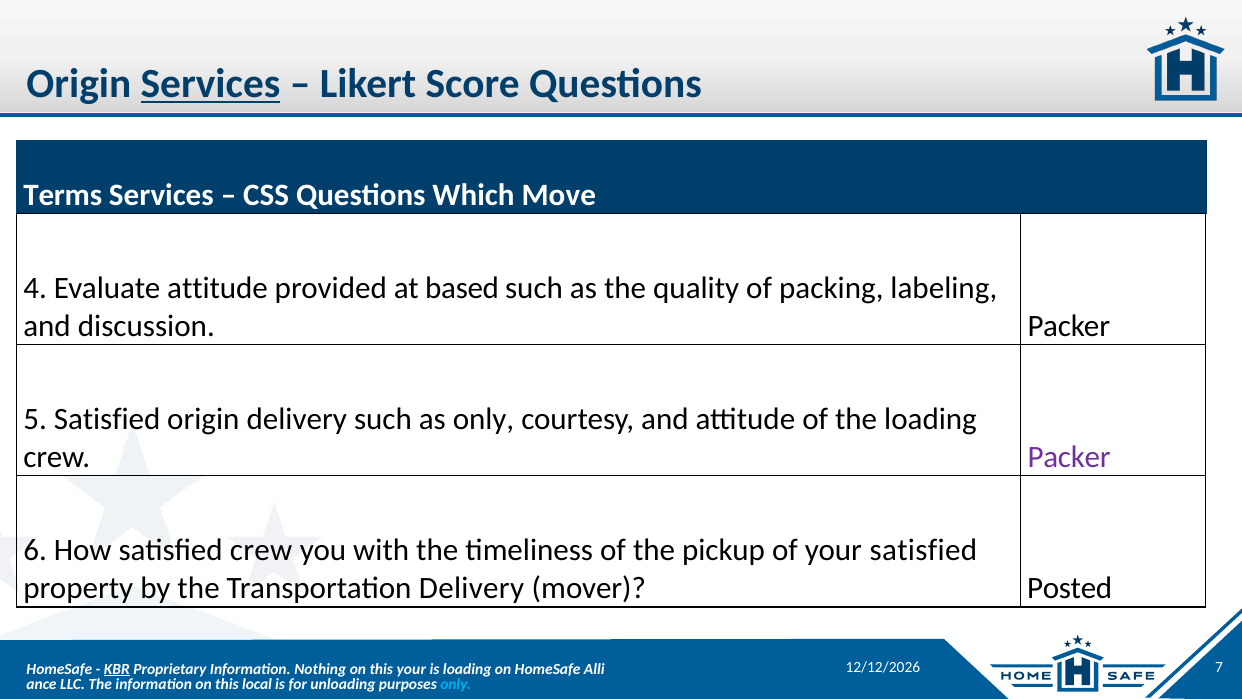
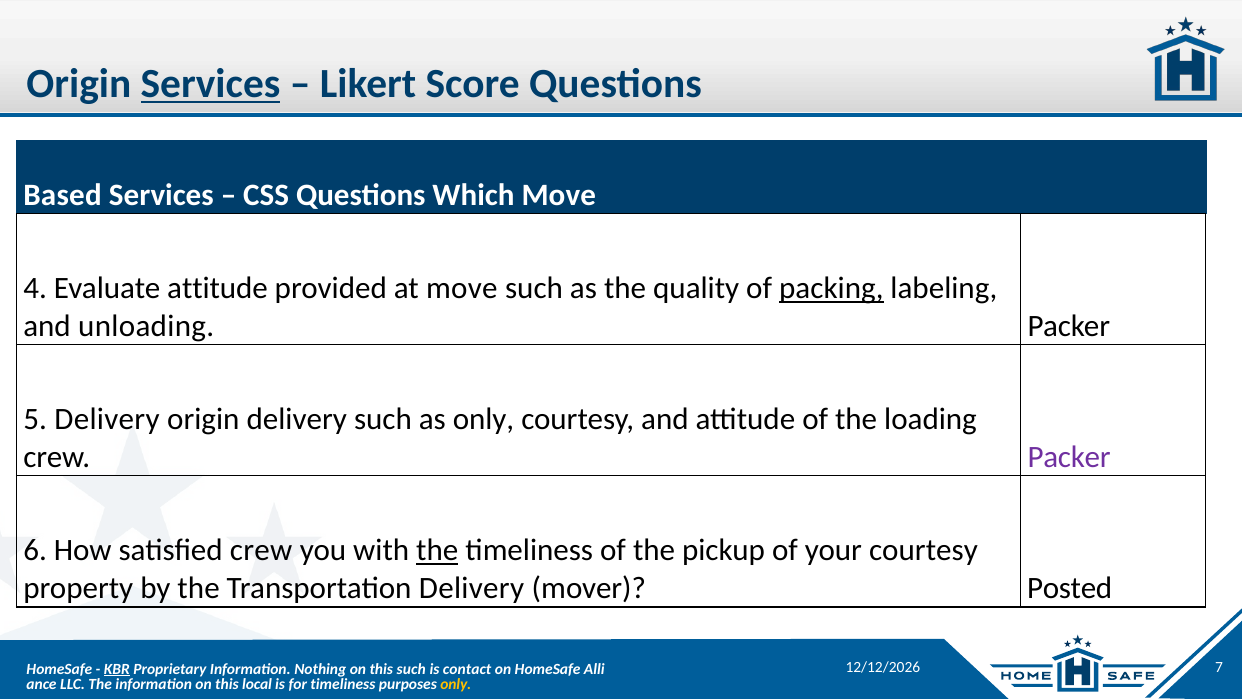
Terms: Terms -> Based
at based: based -> move
packing underline: none -> present
discussion: discussion -> unloading
5 Satisfied: Satisfied -> Delivery
the at (437, 550) underline: none -> present
your satisfied: satisfied -> courtesy
this your: your -> such
is loading: loading -> contact
for unloading: unloading -> timeliness
only at (456, 684) colour: light blue -> yellow
